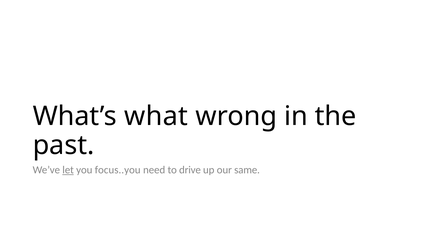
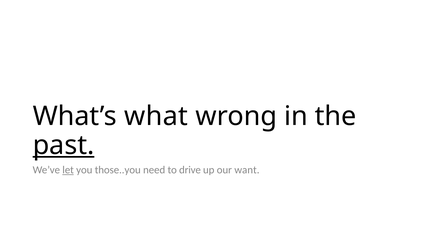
past underline: none -> present
focus..you: focus..you -> those..you
same: same -> want
